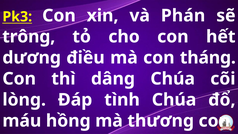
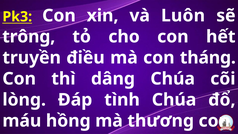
Phán: Phán -> Luôn
dương: dương -> truyền
